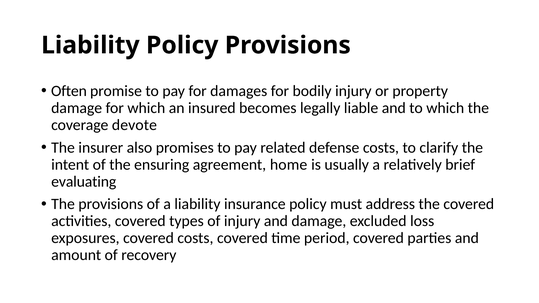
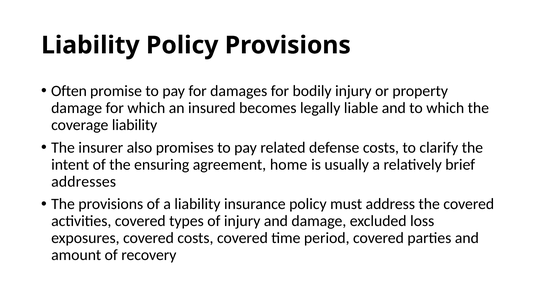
coverage devote: devote -> liability
evaluating: evaluating -> addresses
